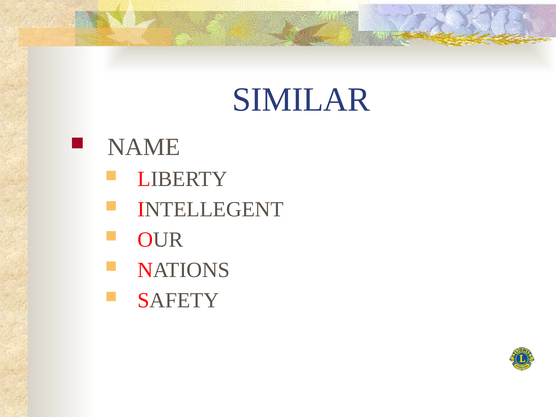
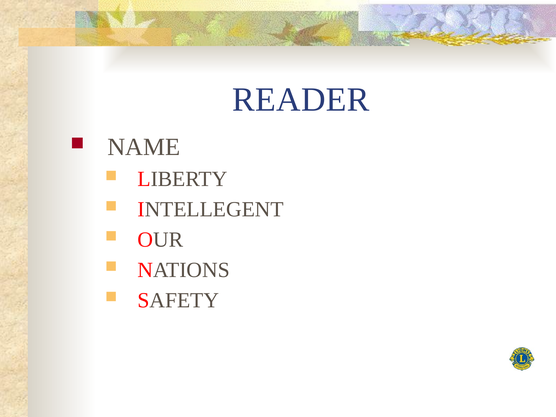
SIMILAR: SIMILAR -> READER
